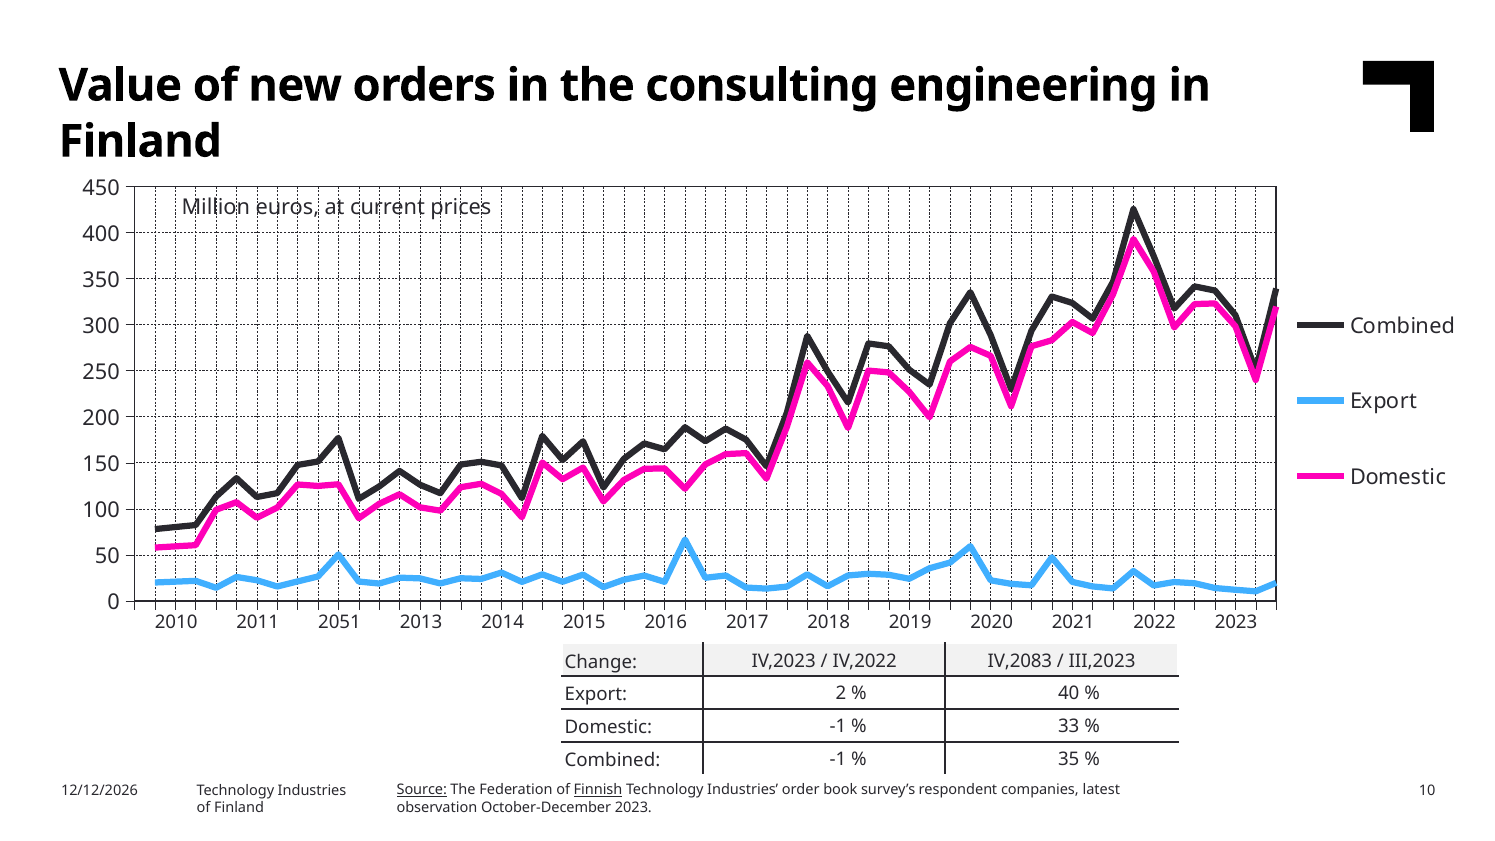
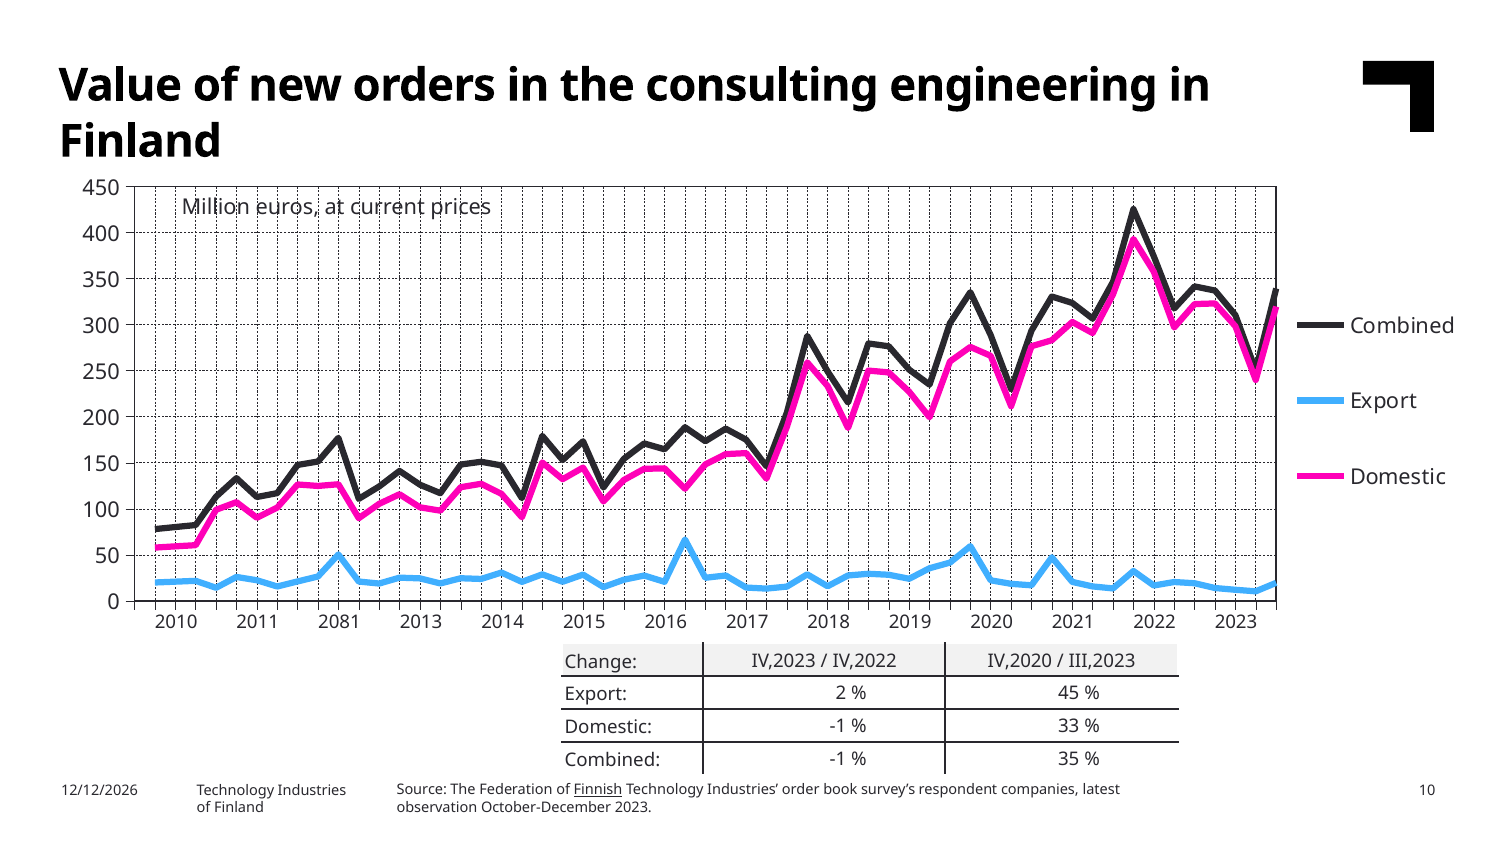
2051: 2051 -> 2081
IV,2083: IV,2083 -> IV,2020
40: 40 -> 45
Source underline: present -> none
